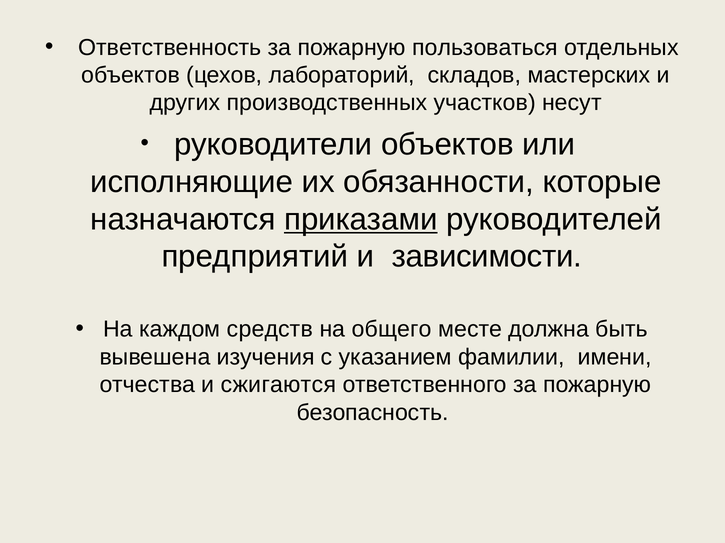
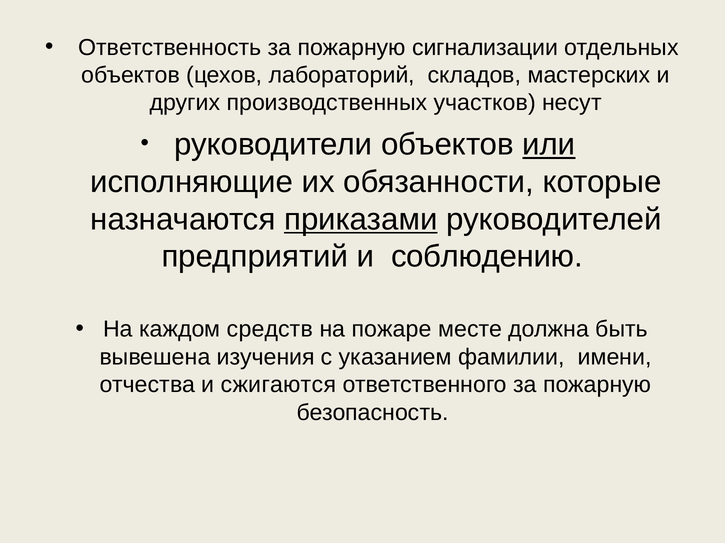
пользоваться: пользоваться -> сигнализации
или underline: none -> present
зависимости: зависимости -> соблюдению
общего: общего -> пожаре
